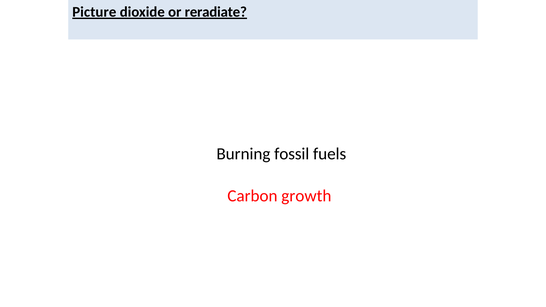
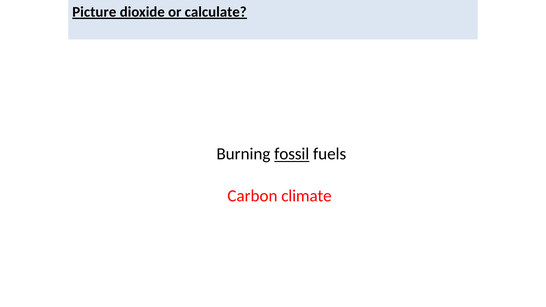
reradiate: reradiate -> calculate
fossil underline: none -> present
growth: growth -> climate
